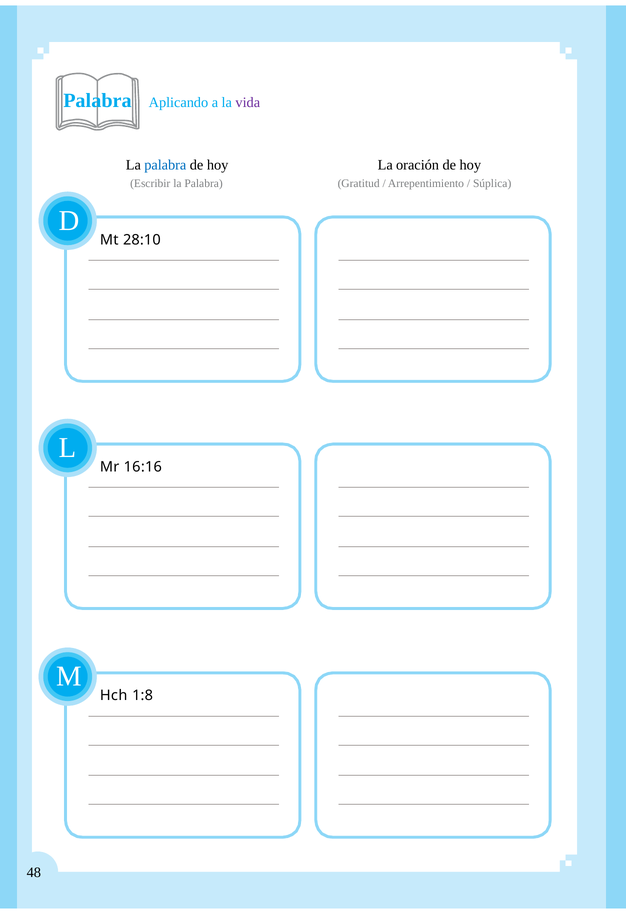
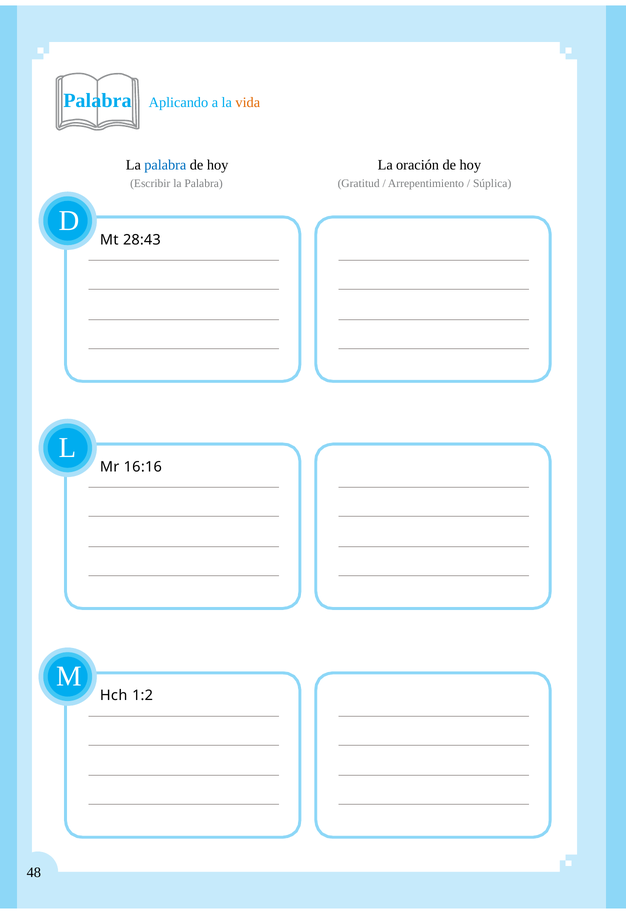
vida colour: purple -> orange
28:10: 28:10 -> 28:43
1:8: 1:8 -> 1:2
